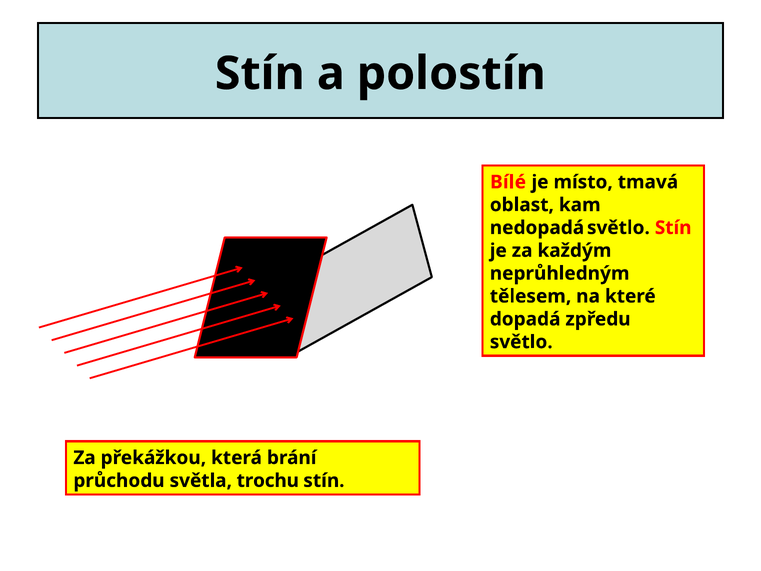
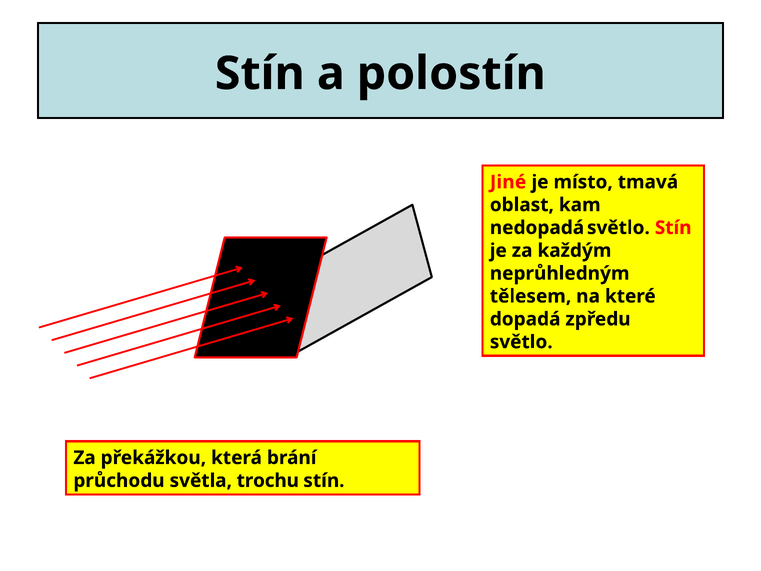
Bílé: Bílé -> Jiné
